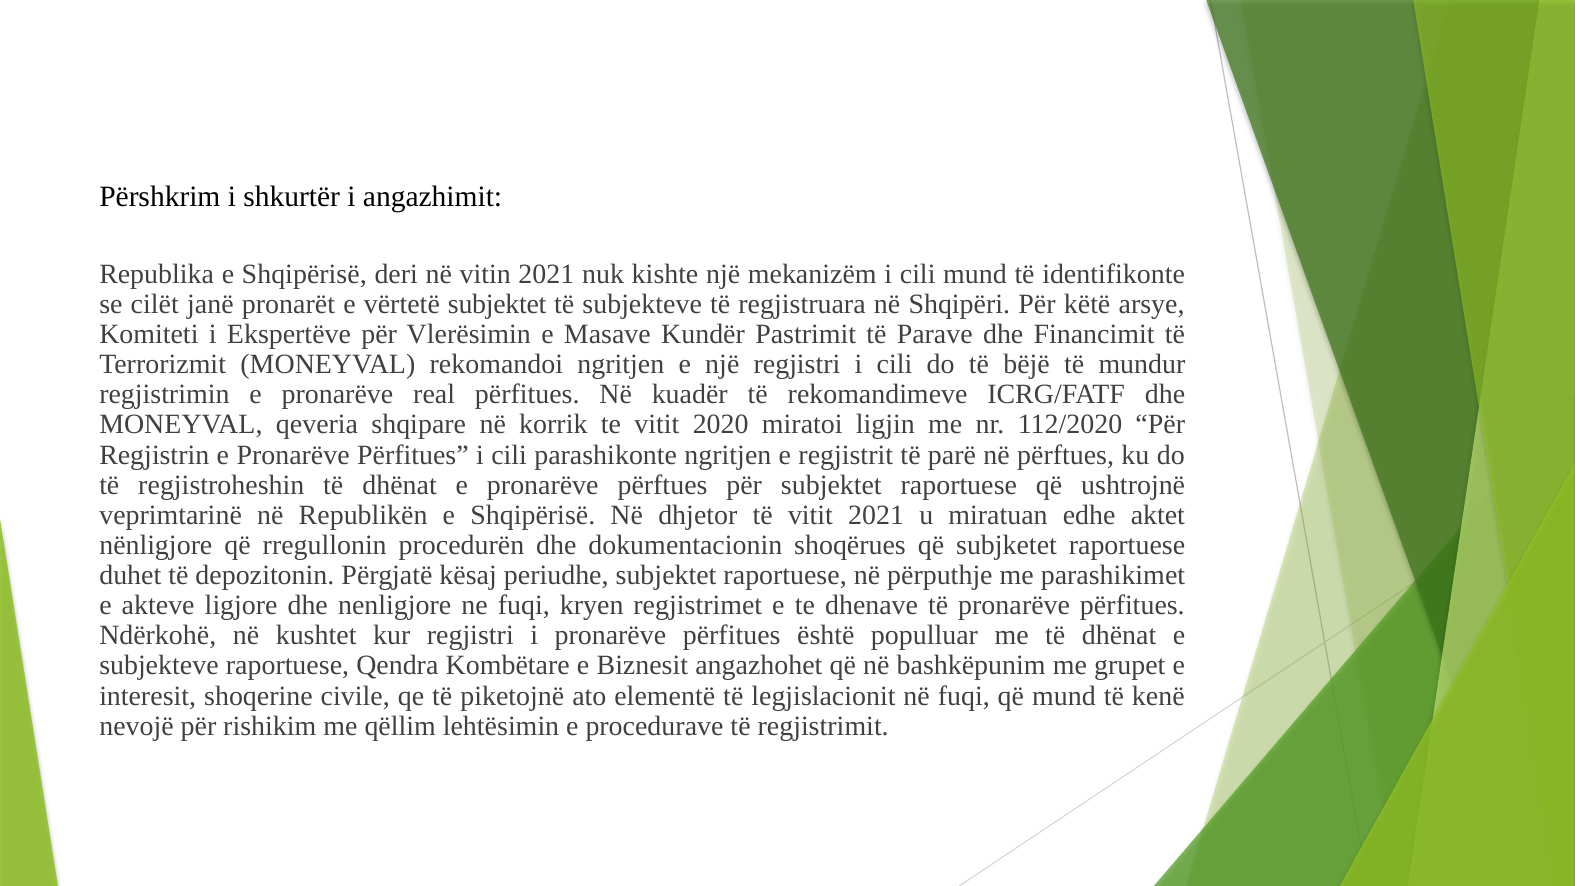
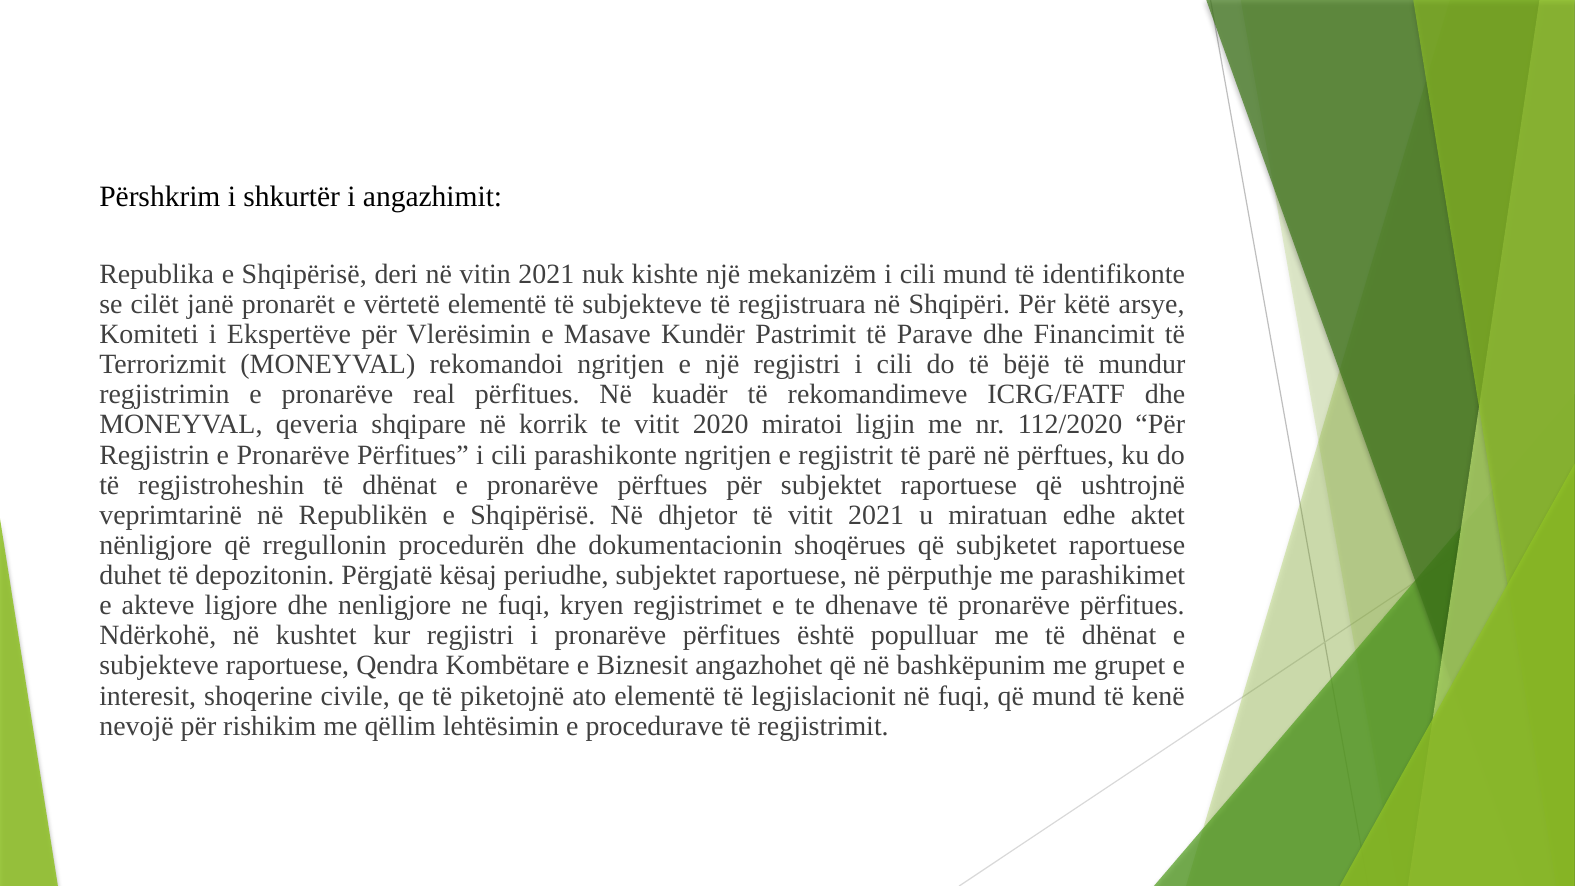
vërtetë subjektet: subjektet -> elementë
